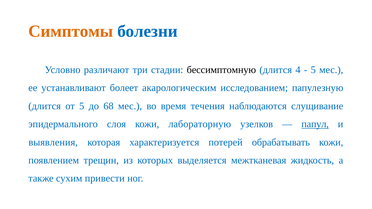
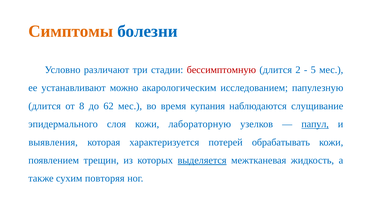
бессимптомную colour: black -> red
4: 4 -> 2
болеет: болеет -> можно
от 5: 5 -> 8
68: 68 -> 62
течения: течения -> купания
выделяется underline: none -> present
привести: привести -> повторяя
